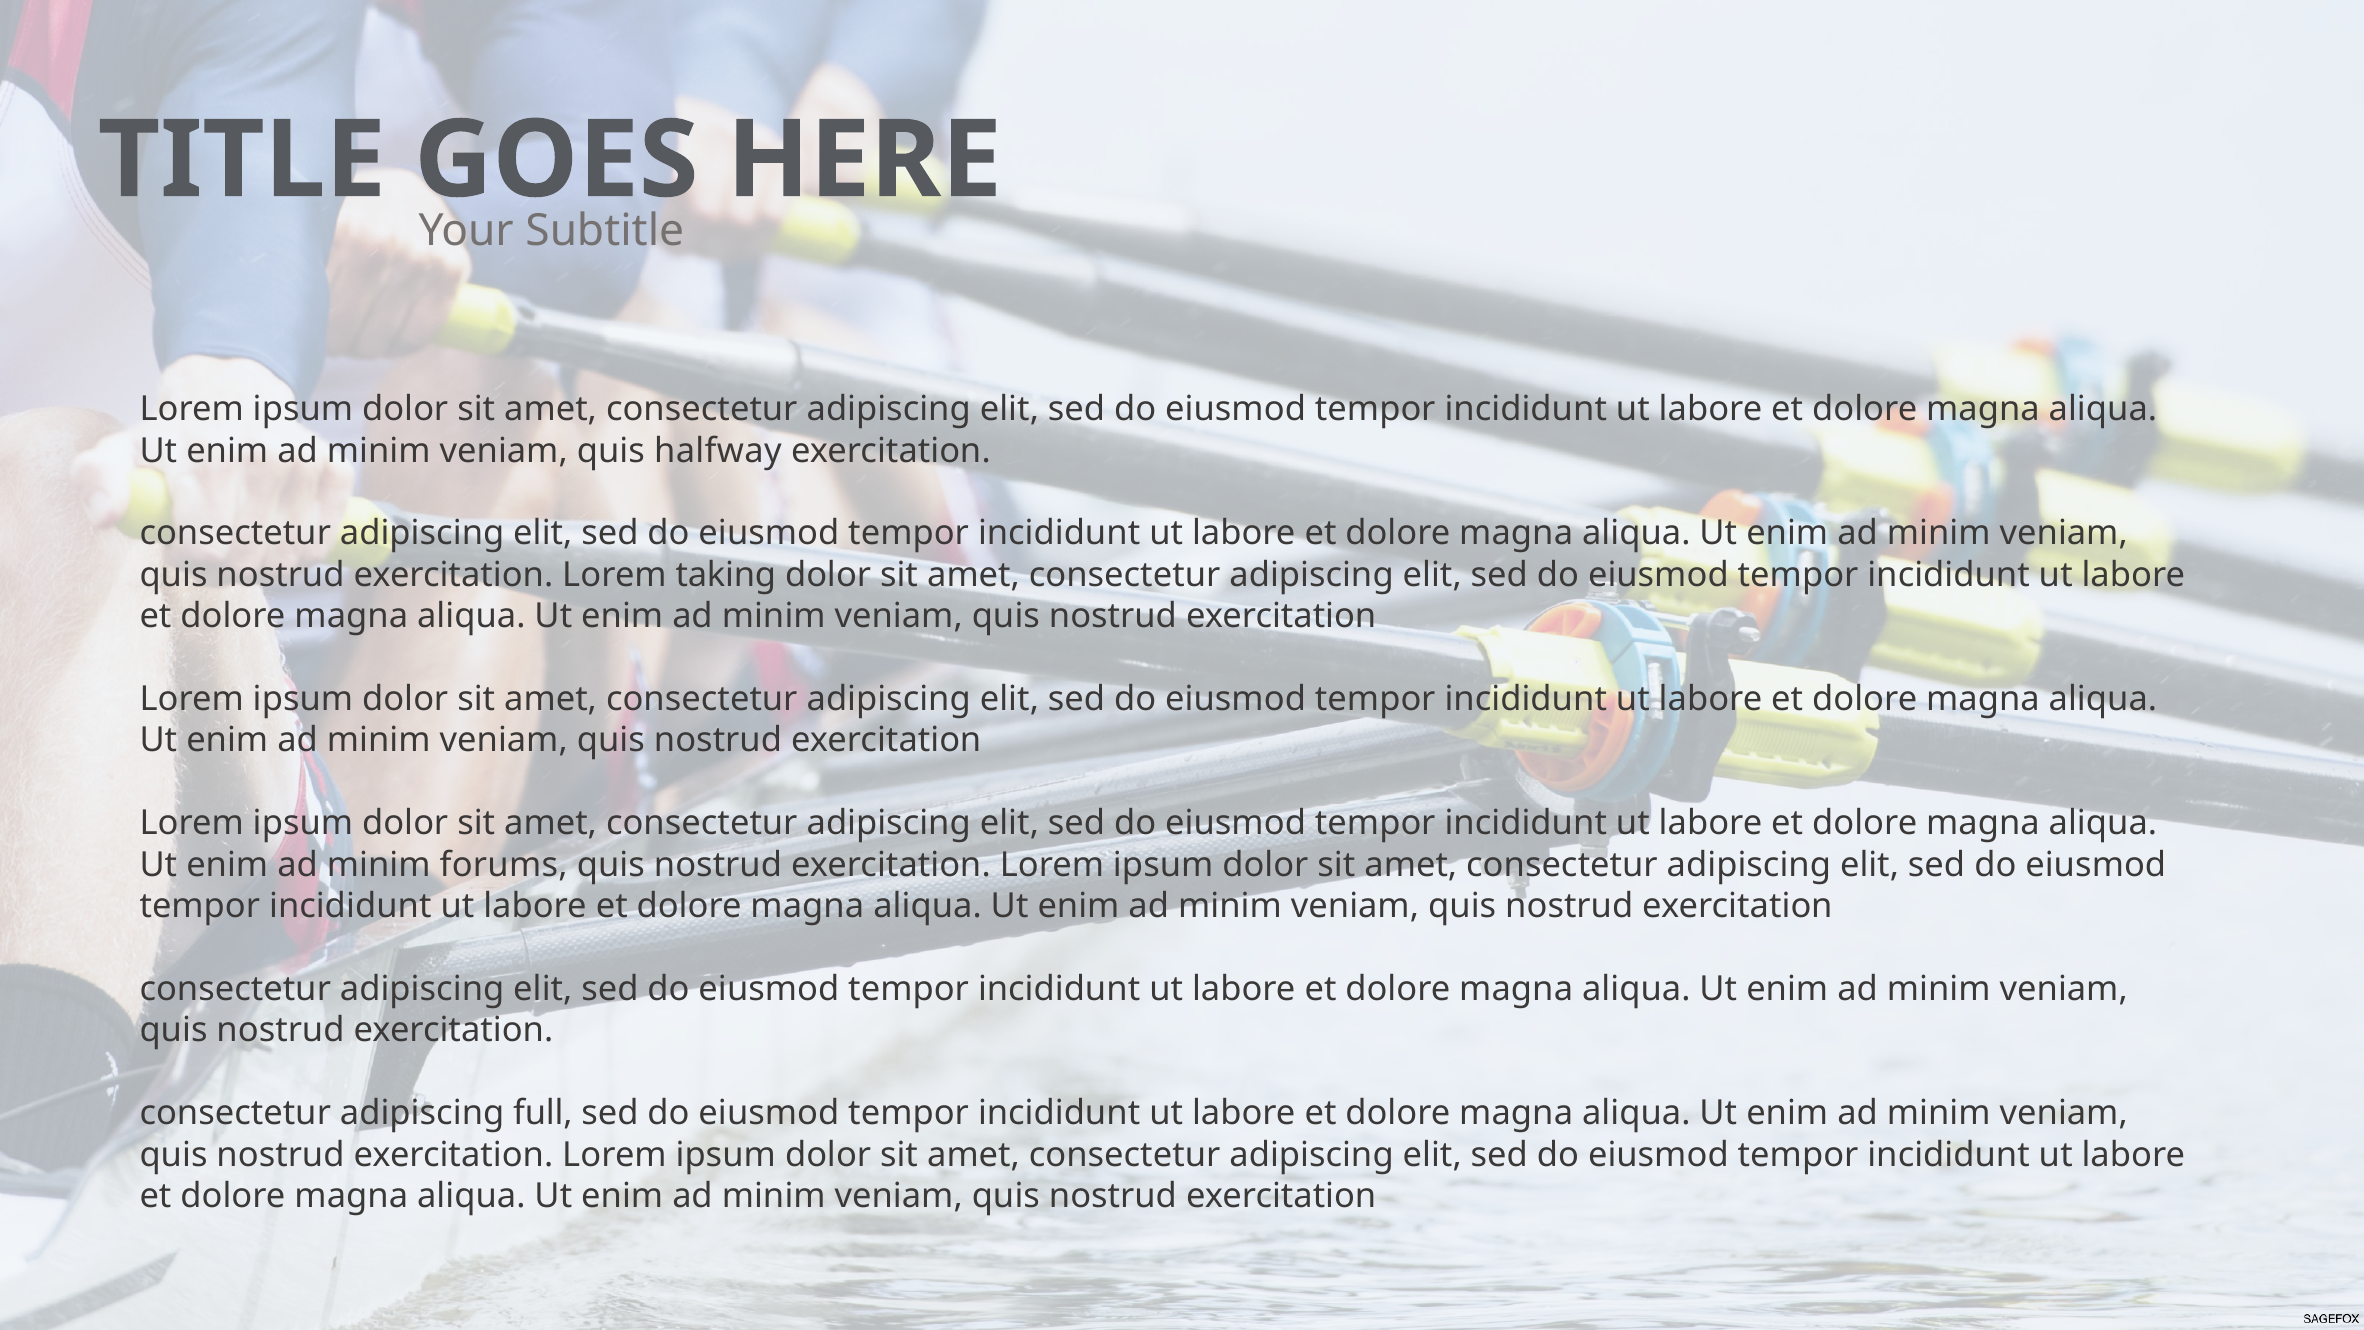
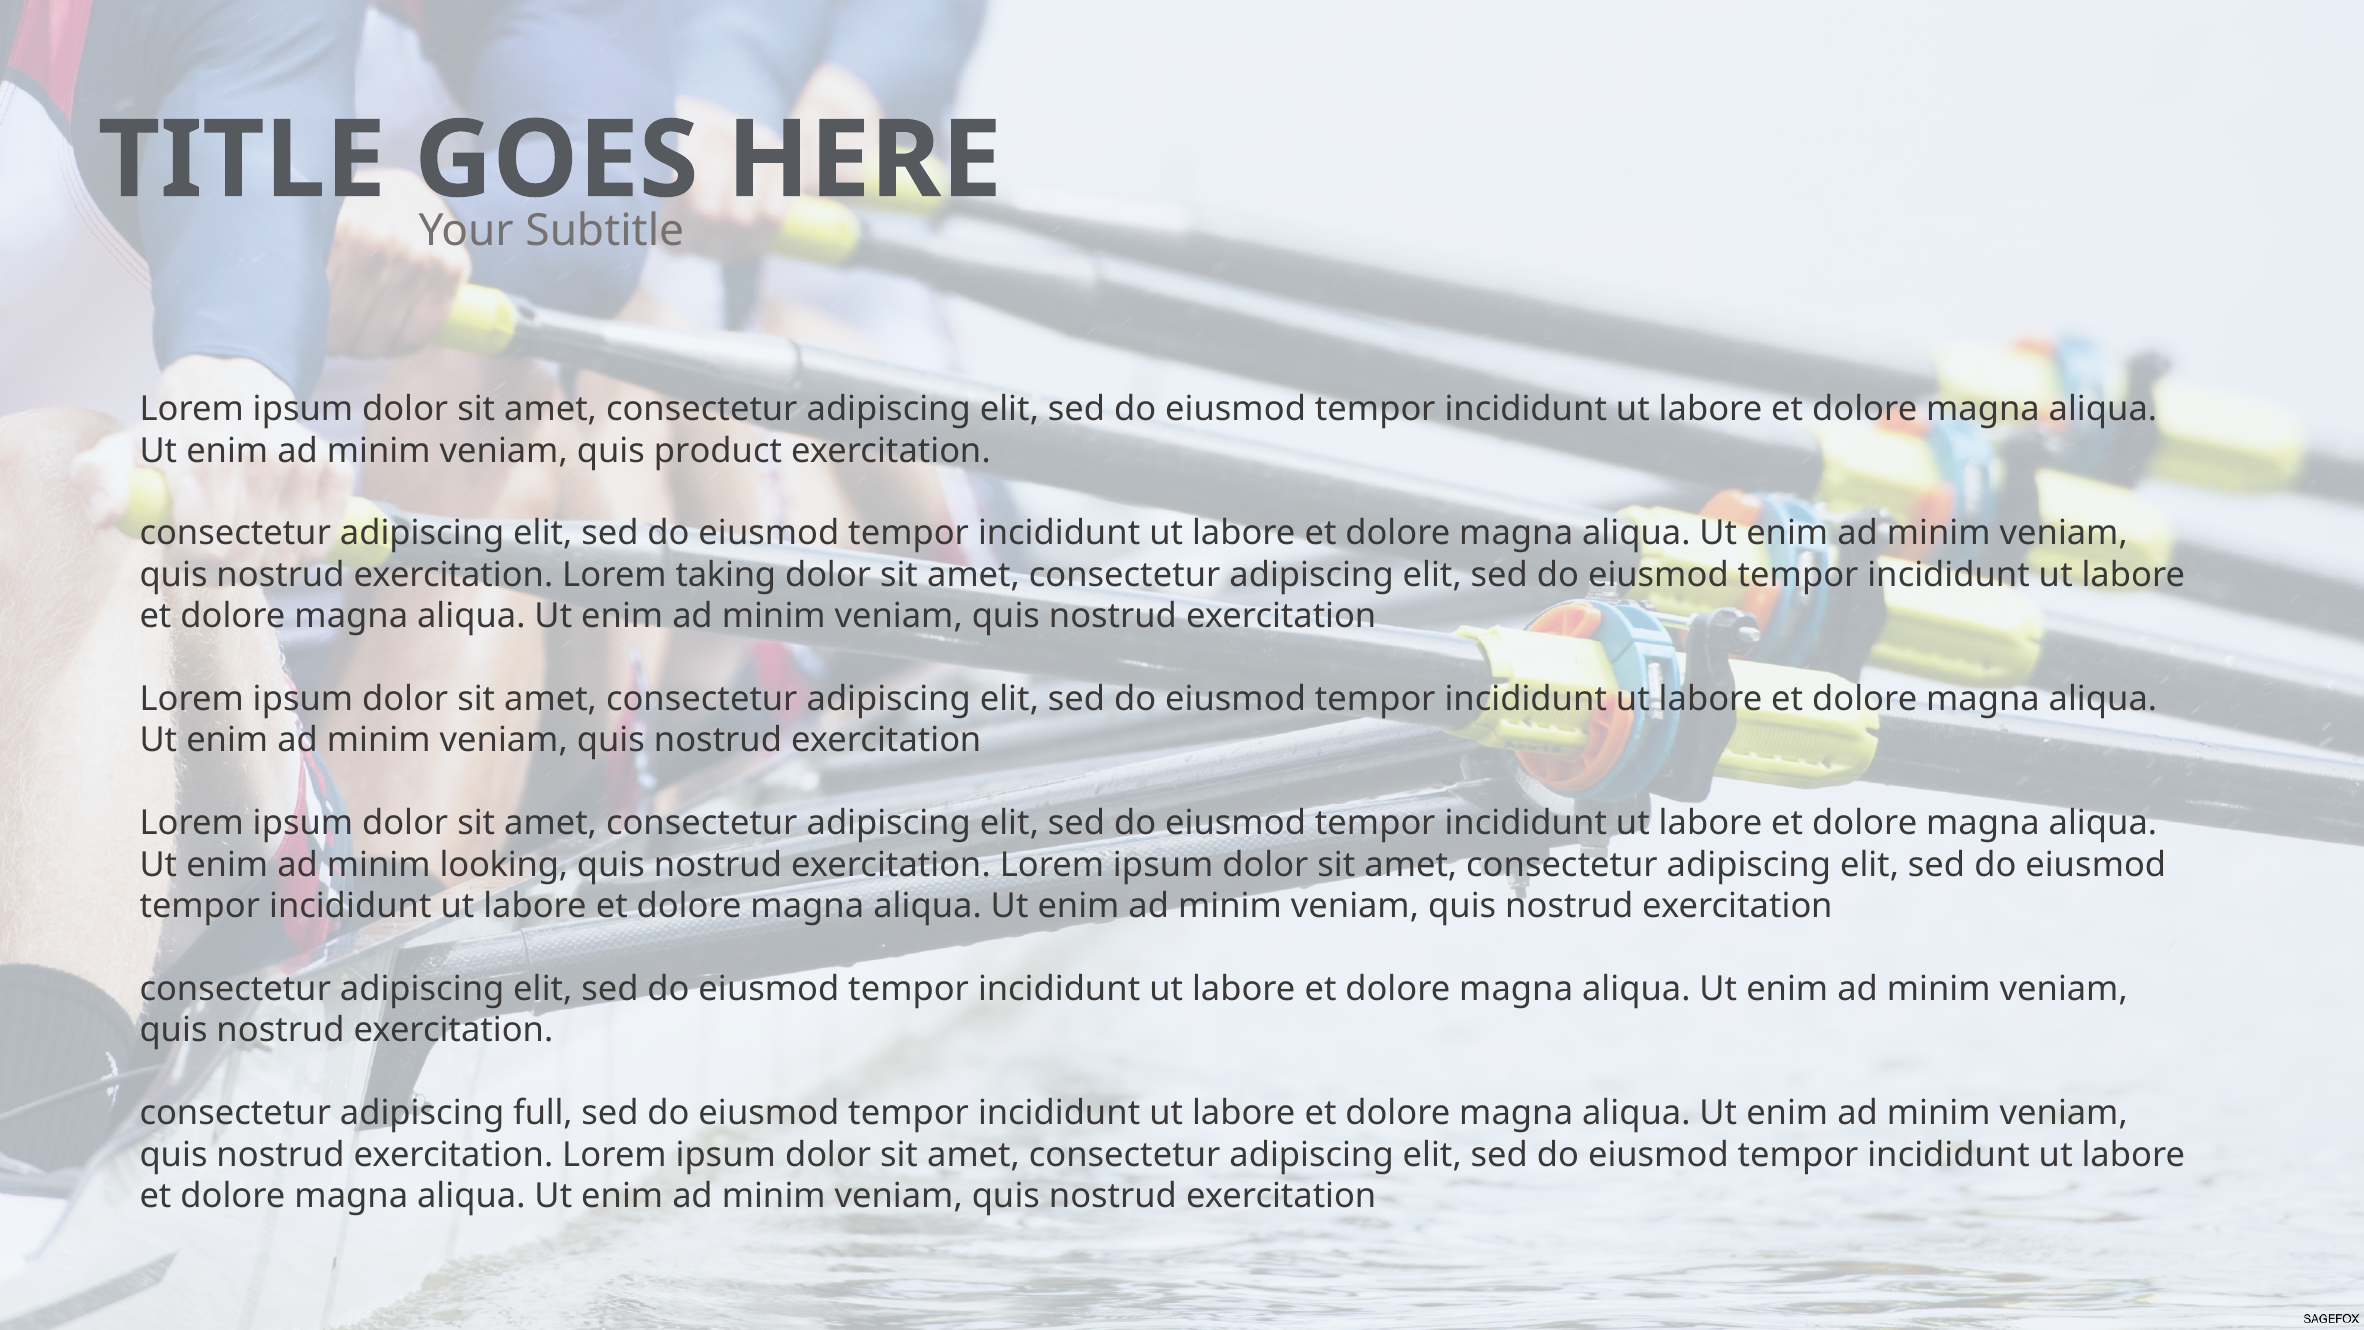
halfway: halfway -> product
forums: forums -> looking
